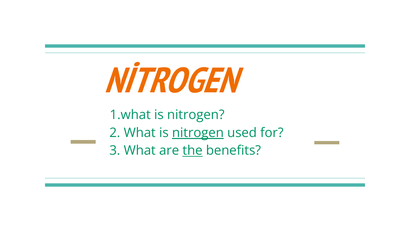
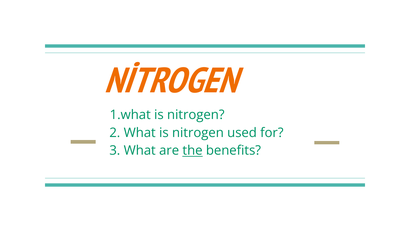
nitrogen at (198, 133) underline: present -> none
